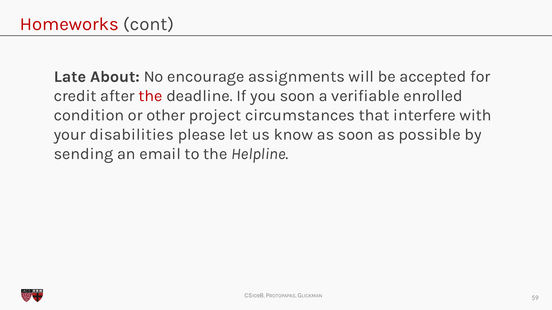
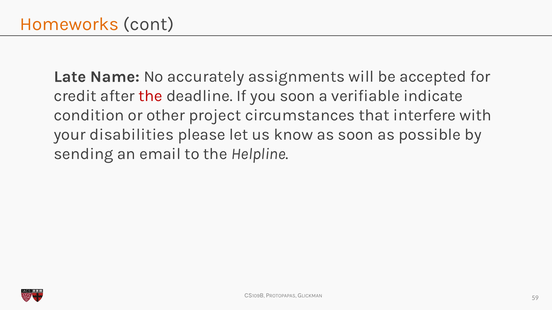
Homeworks colour: red -> orange
About: About -> Name
encourage: encourage -> accurately
enrolled: enrolled -> indicate
